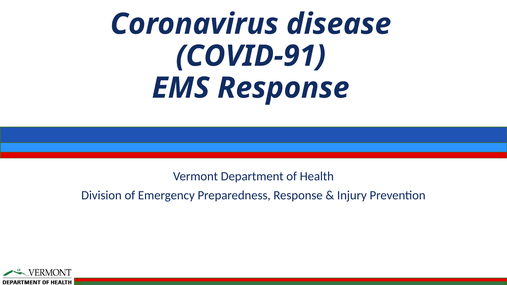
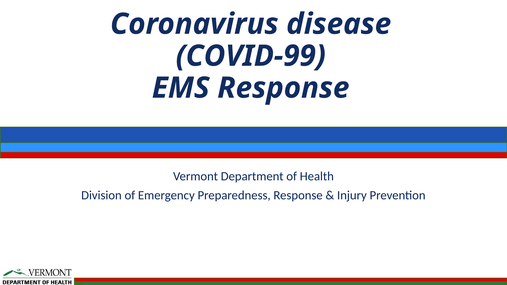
COVID-91: COVID-91 -> COVID-99
